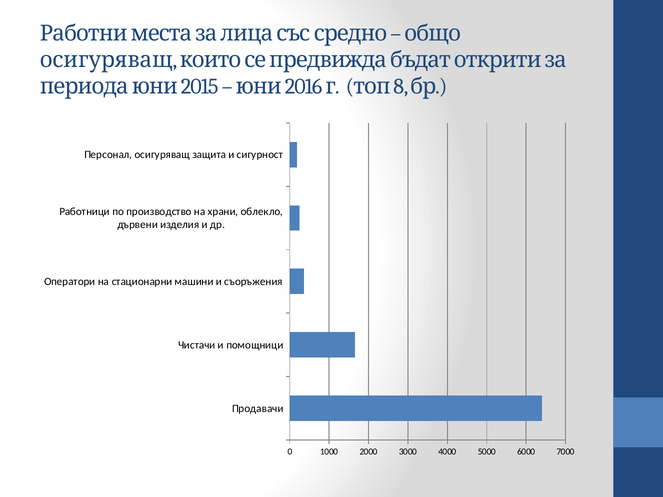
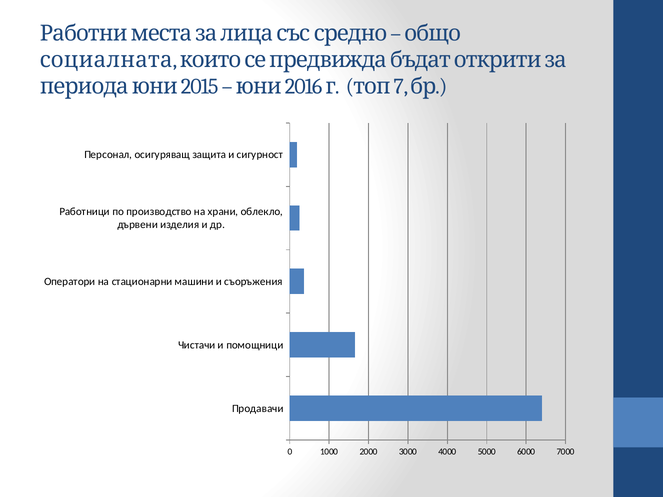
осигуряващ at (106, 60): осигуряващ -> социалната
8: 8 -> 7
